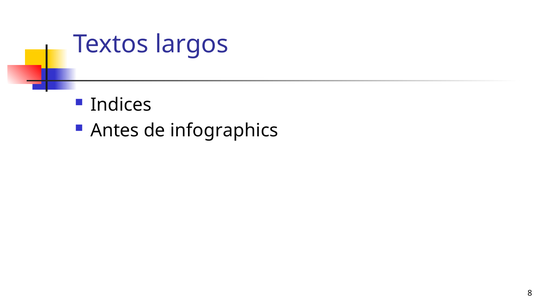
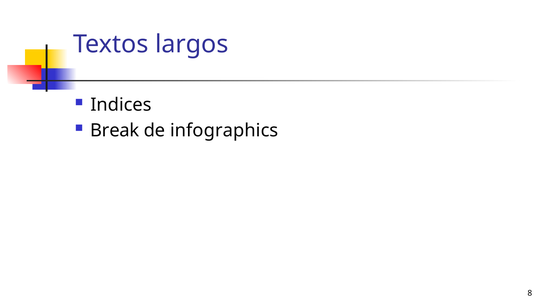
Antes: Antes -> Break
